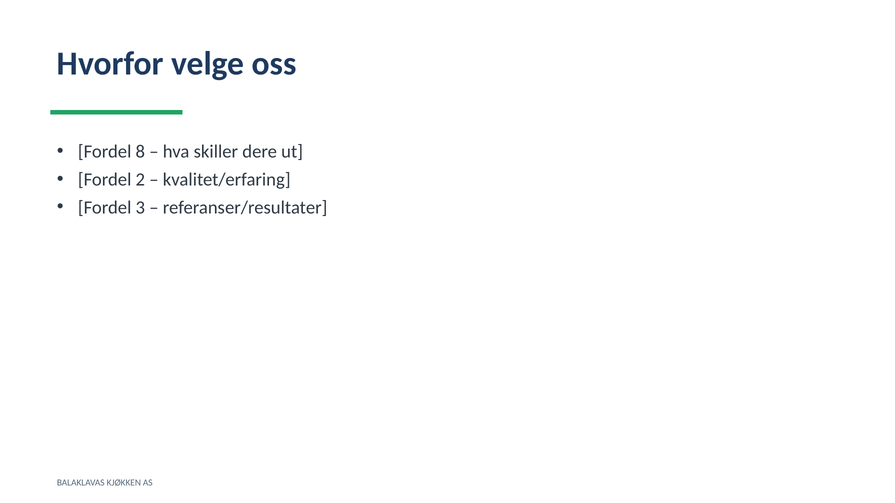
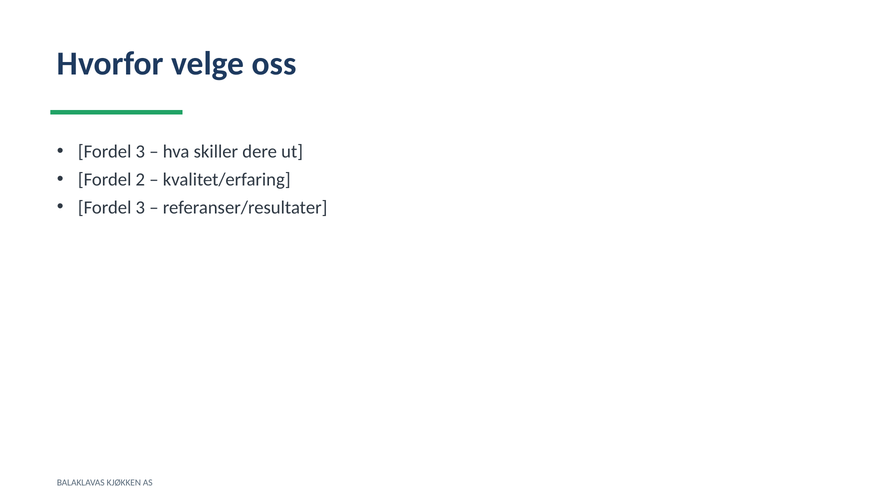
8 at (140, 152): 8 -> 3
